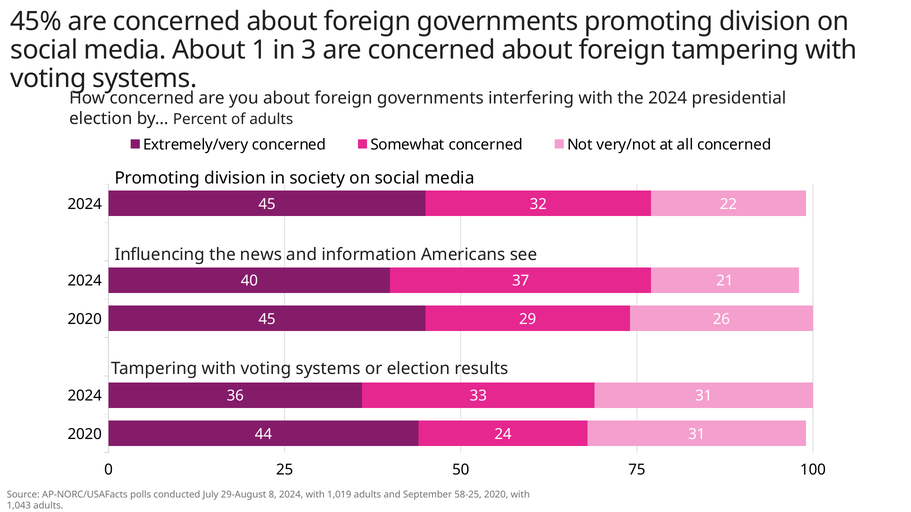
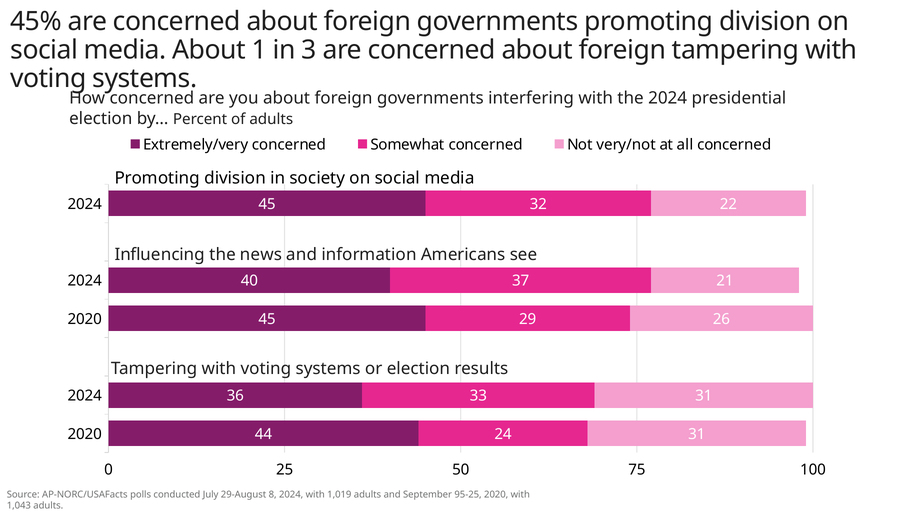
58-25: 58-25 -> 95-25
